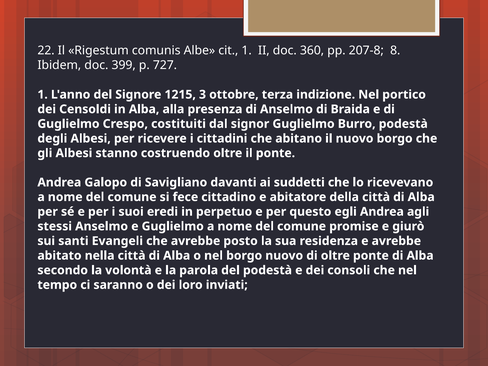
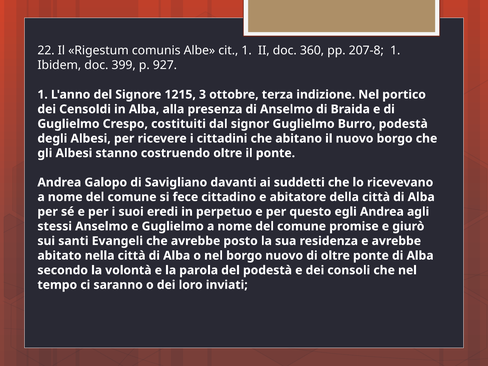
207-8 8: 8 -> 1
727: 727 -> 927
